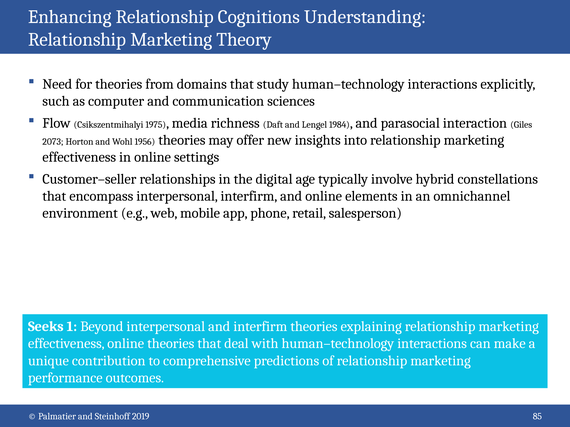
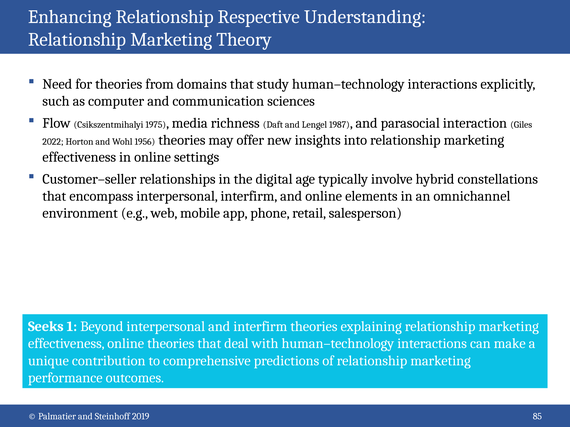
Cognitions: Cognitions -> Respective
1984: 1984 -> 1987
2073: 2073 -> 2022
